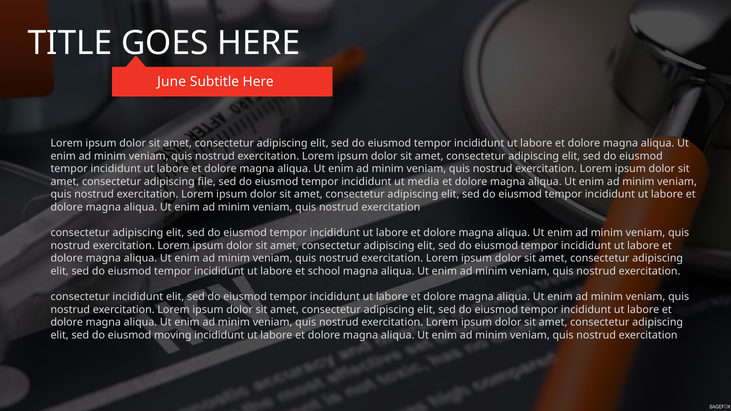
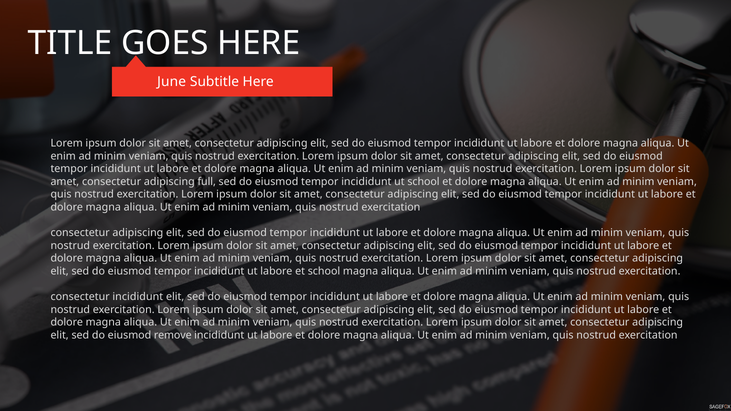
file: file -> full
ut media: media -> school
moving: moving -> remove
